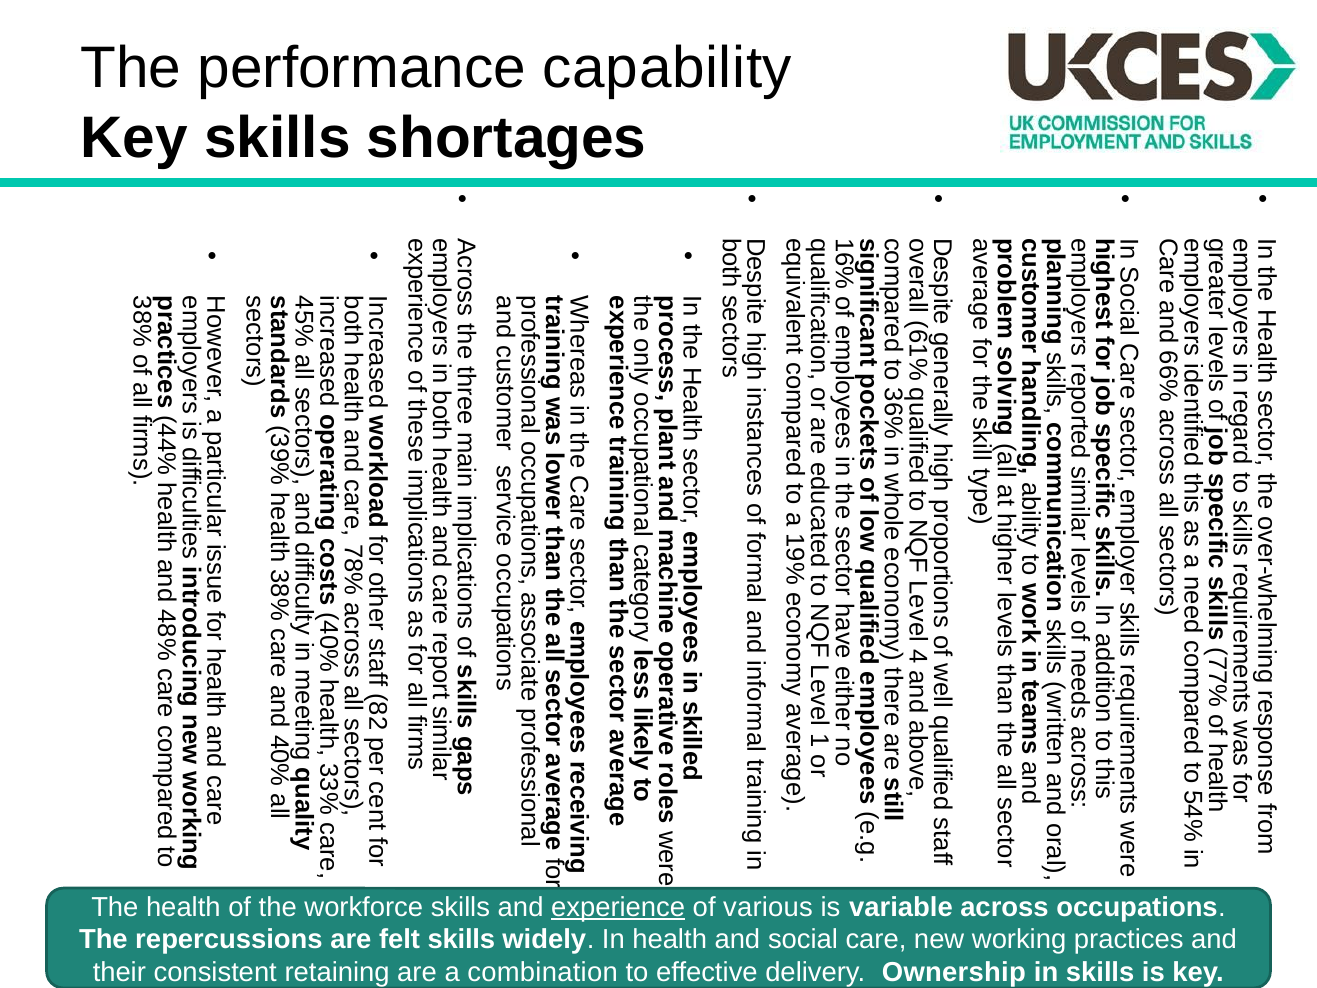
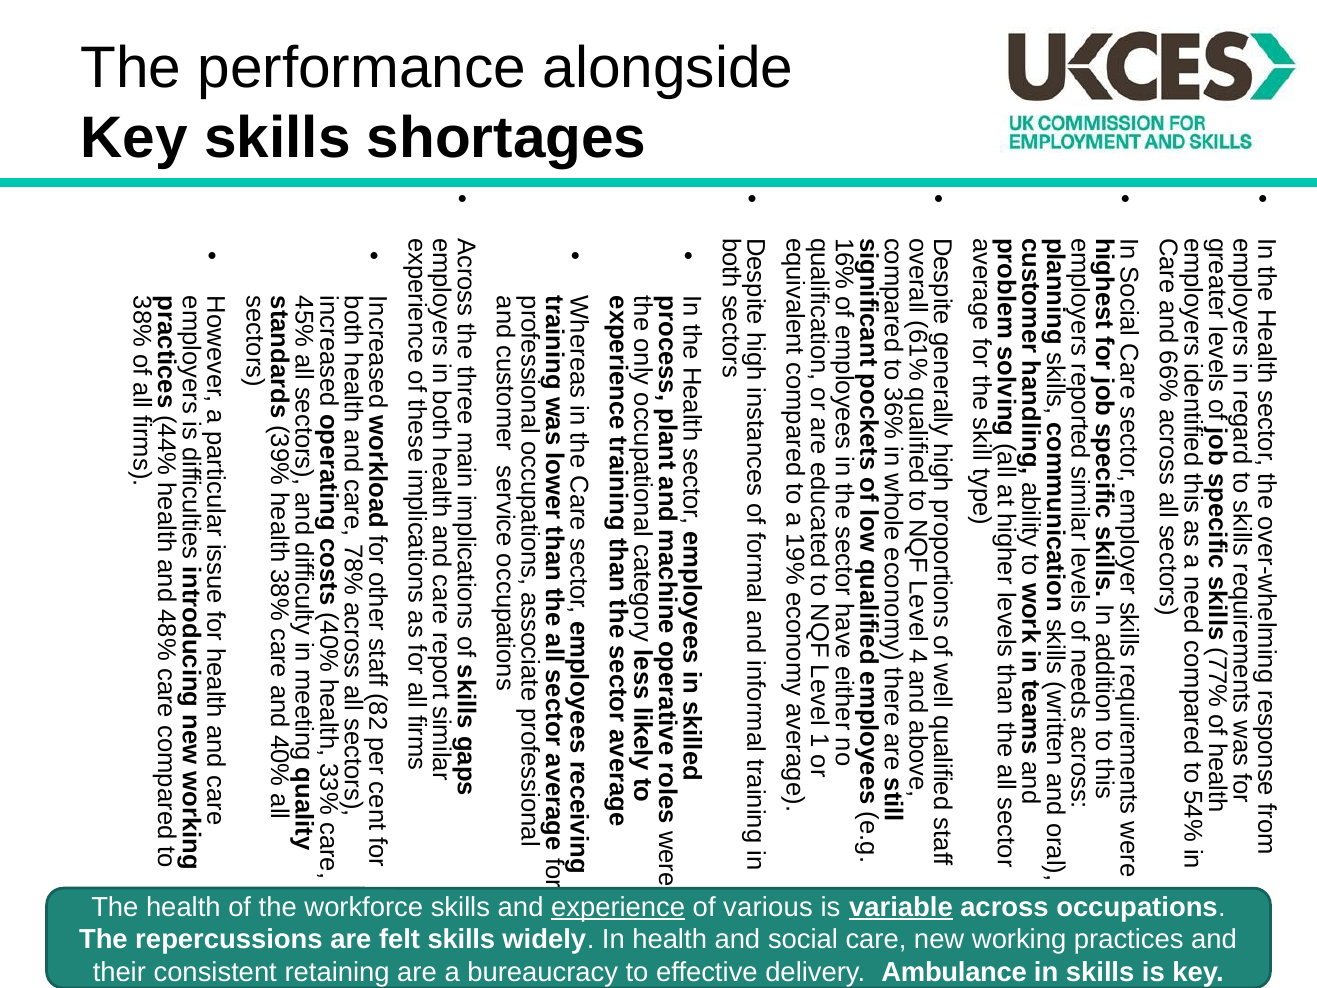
capability: capability -> alongside
variable underline: none -> present
combination: combination -> bureaucracy
Ownership: Ownership -> Ambulance
